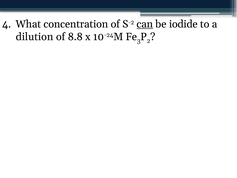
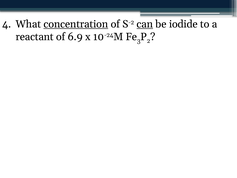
concentration underline: none -> present
dilution: dilution -> reactant
8.8: 8.8 -> 6.9
